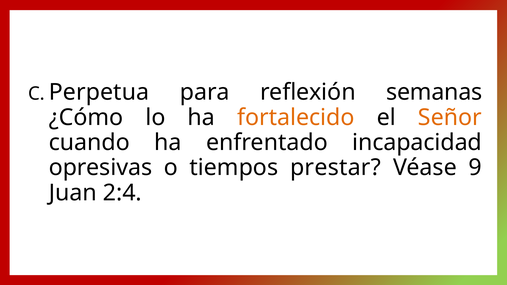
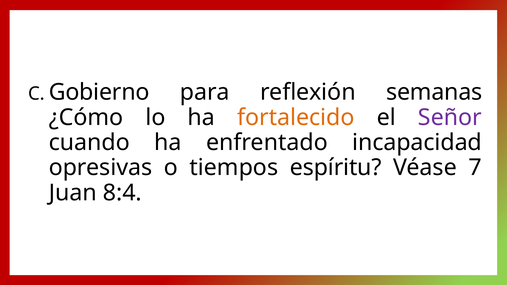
Perpetua: Perpetua -> Gobierno
Señor colour: orange -> purple
prestar: prestar -> espíritu
9: 9 -> 7
2:4: 2:4 -> 8:4
